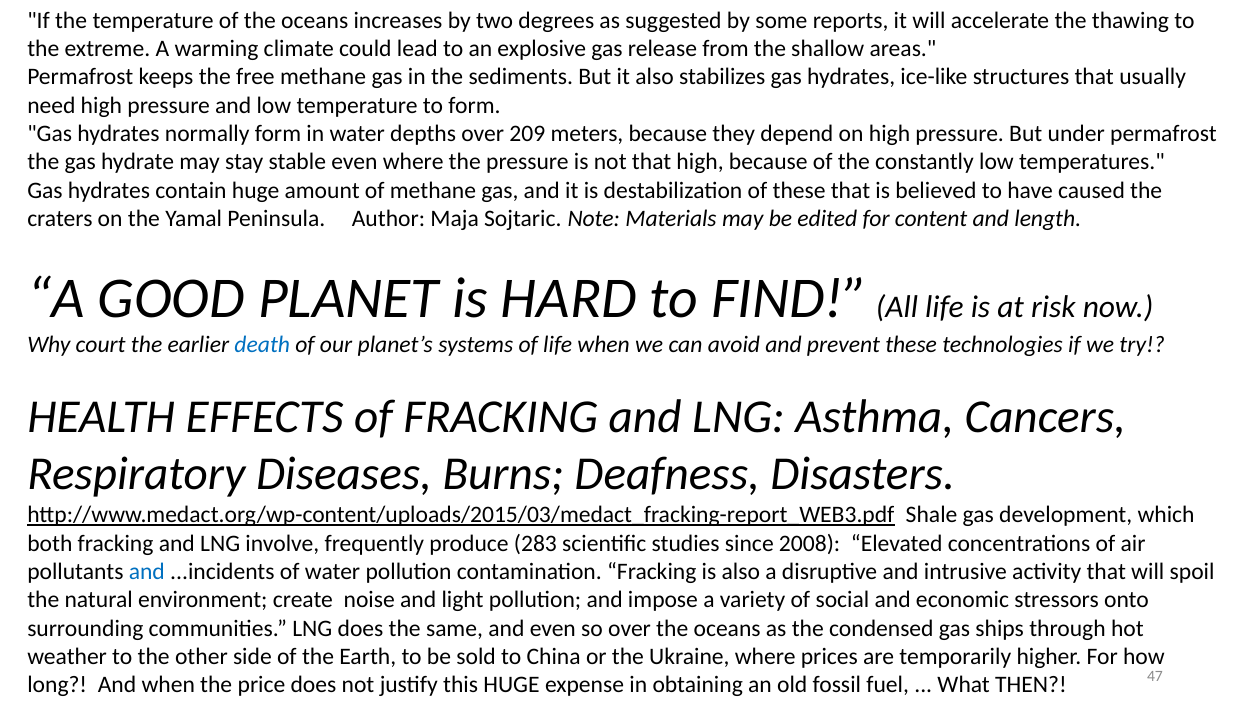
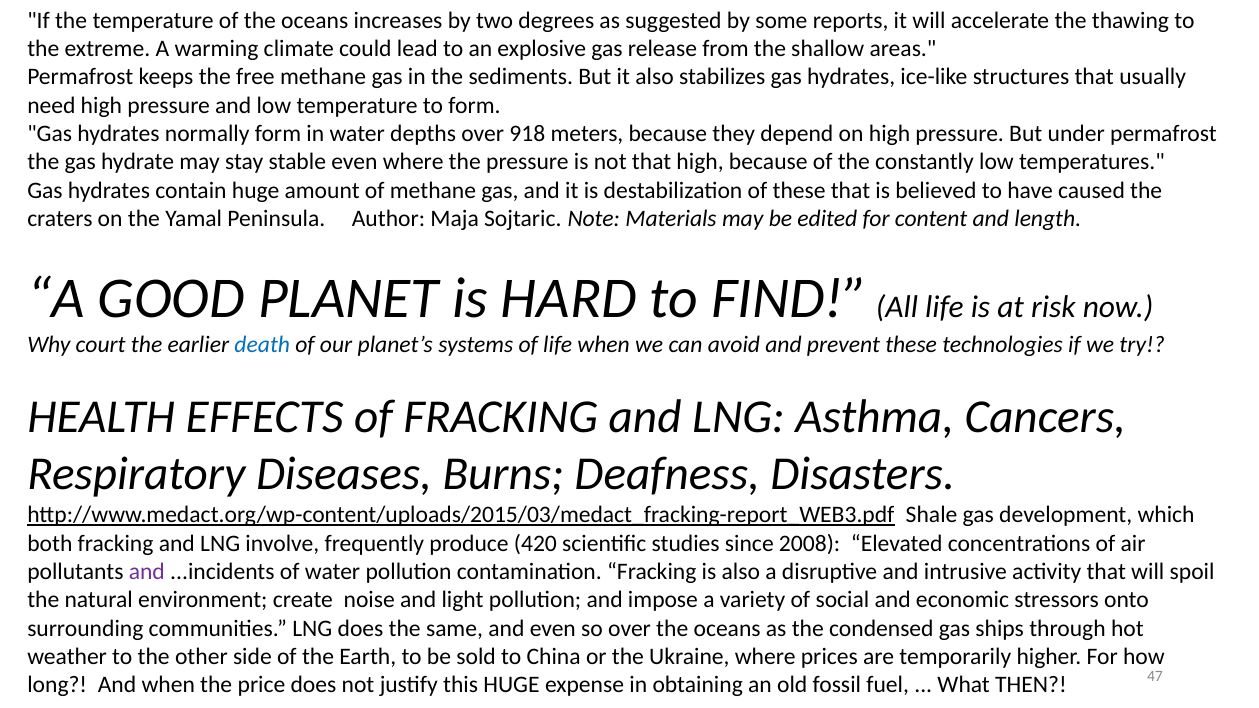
209: 209 -> 918
283: 283 -> 420
and at (147, 572) colour: blue -> purple
